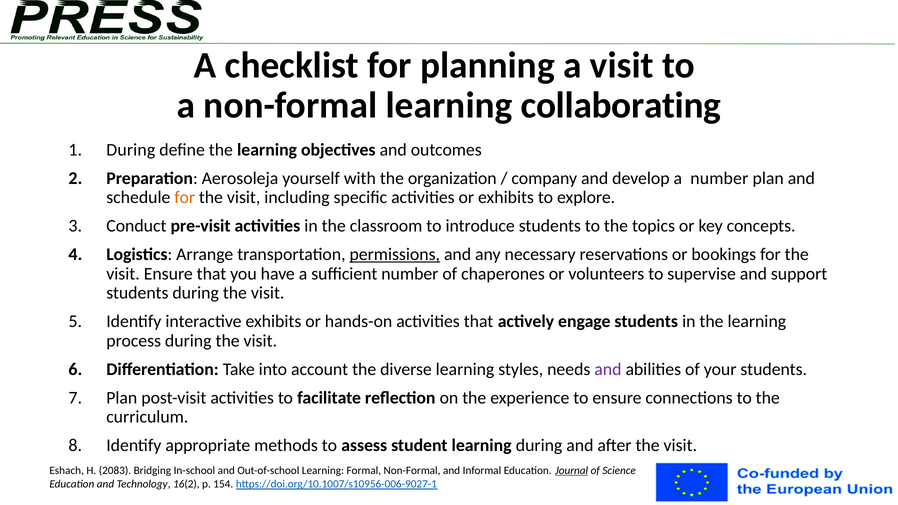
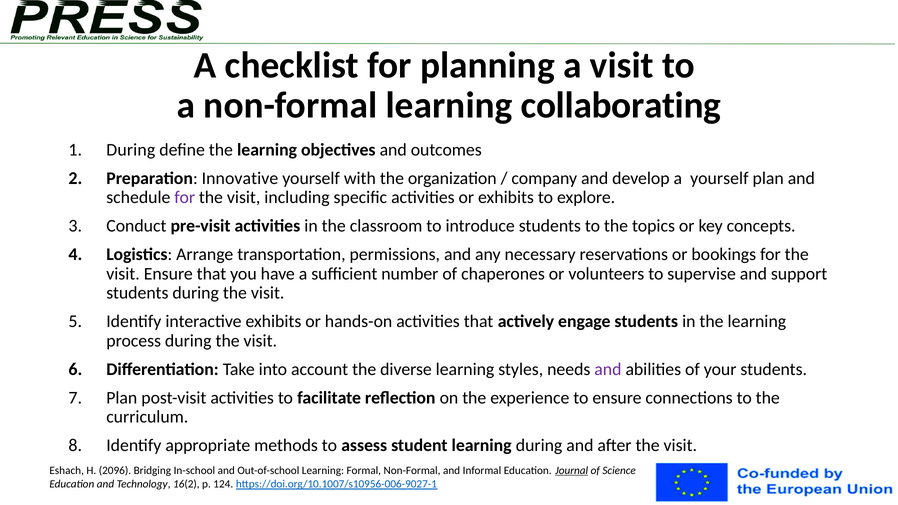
Aerosoleja: Aerosoleja -> Innovative
a number: number -> yourself
for at (185, 197) colour: orange -> purple
permissions underline: present -> none
2083: 2083 -> 2096
154: 154 -> 124
